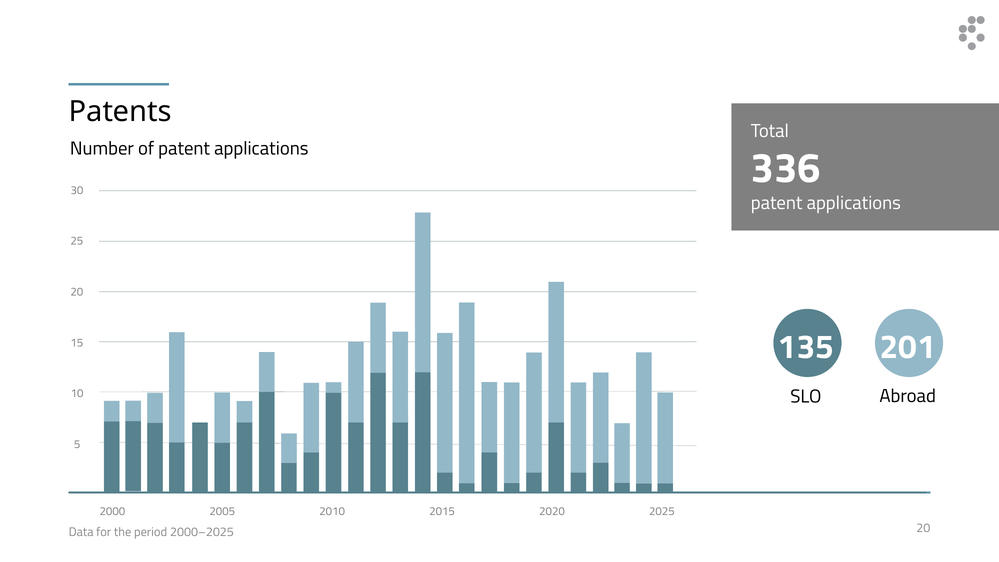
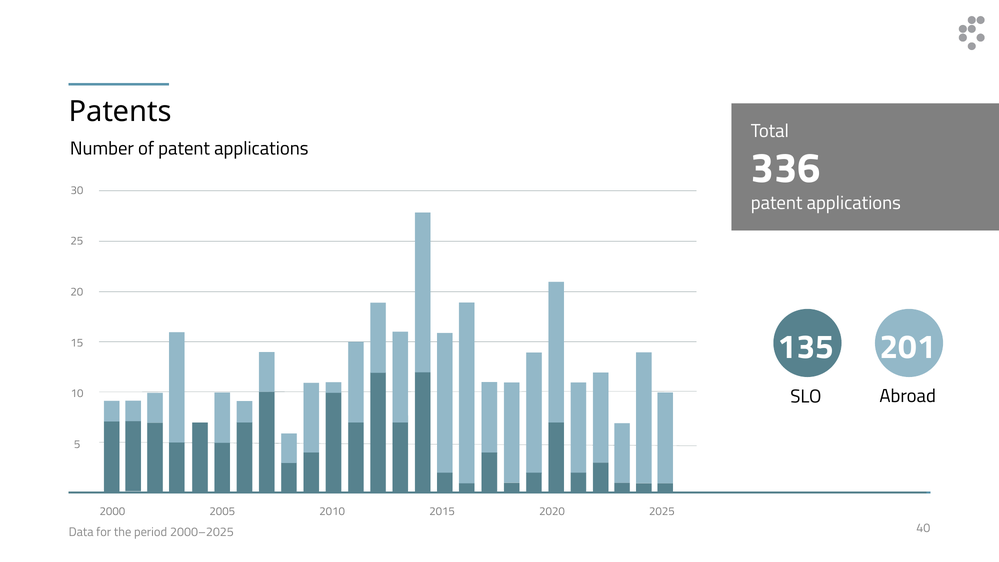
2000–2025 20: 20 -> 40
